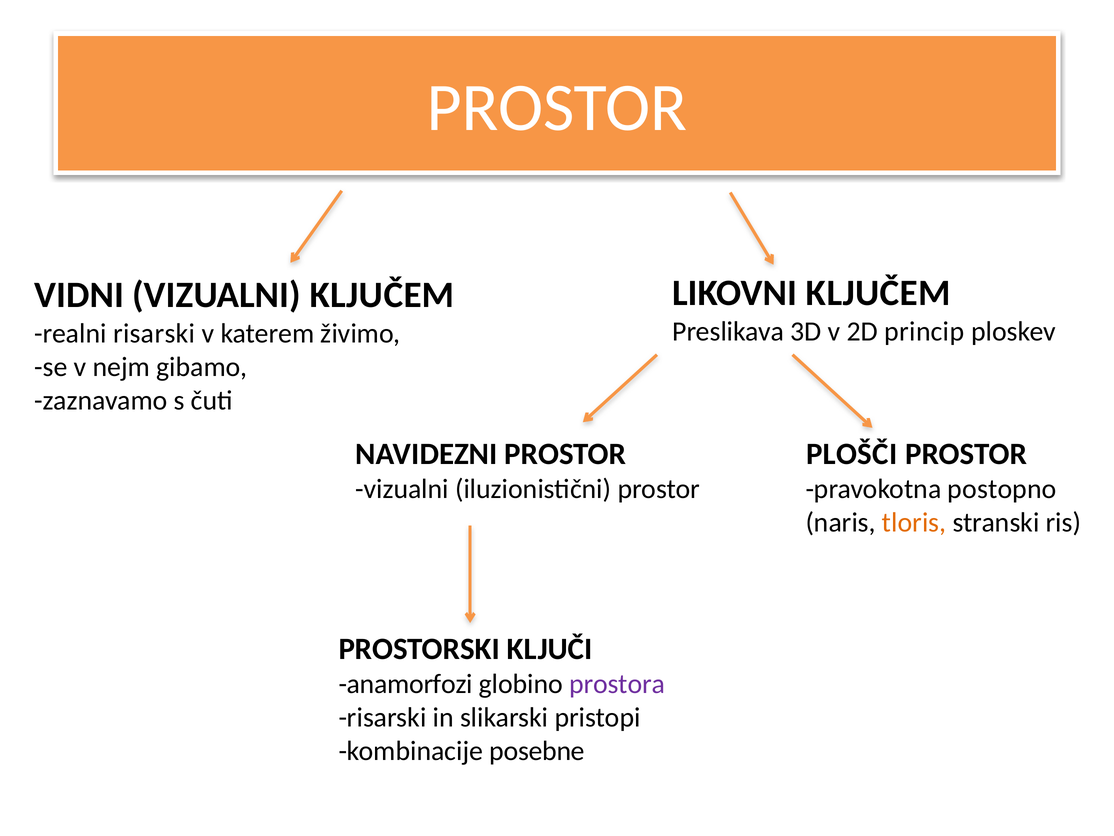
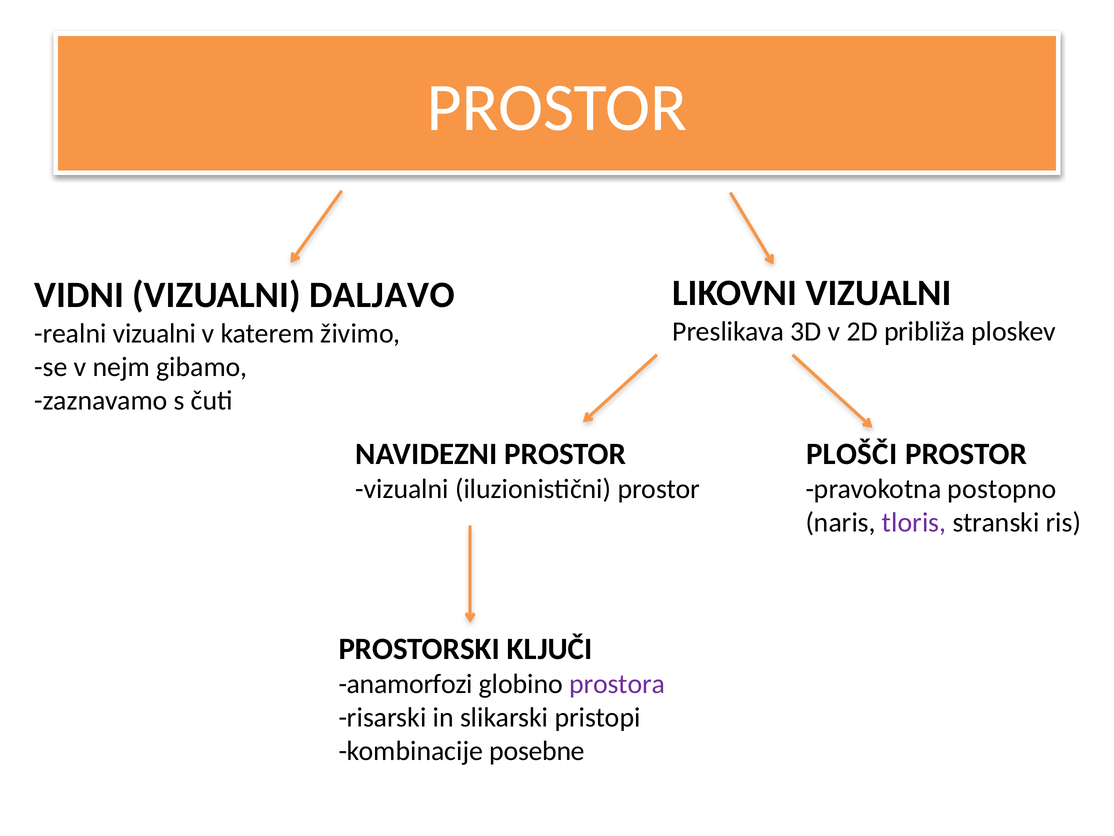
LIKOVNI KLJUČEM: KLJUČEM -> VIZUALNI
VIZUALNI KLJUČEM: KLJUČEM -> DALJAVO
princip: princip -> približa
realni risarski: risarski -> vizualni
tloris colour: orange -> purple
